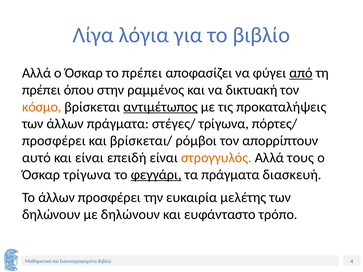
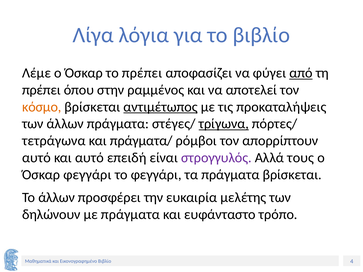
Αλλά at (37, 73): Αλλά -> Λέμε
δικτυακή: δικτυακή -> αποτελεί
τρίγωνα at (224, 124) underline: none -> present
προσφέρει at (54, 141): προσφέρει -> τετράγωνα
βρίσκεται/: βρίσκεται/ -> πράγματα/
και είναι: είναι -> αυτό
στρογγυλός colour: orange -> purple
Όσκαρ τρίγωνα: τρίγωνα -> φεγγάρι
φεγγάρι at (156, 175) underline: present -> none
πράγματα διασκευή: διασκευή -> βρίσκεται
με δηλώνουν: δηλώνουν -> πράγματα
